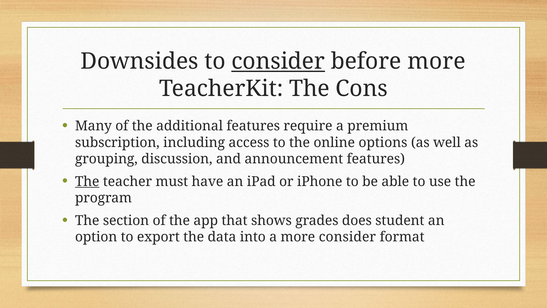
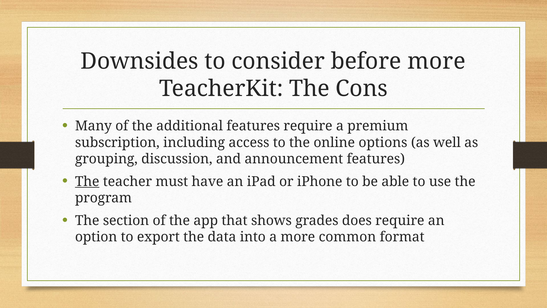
consider at (278, 61) underline: present -> none
does student: student -> require
more consider: consider -> common
